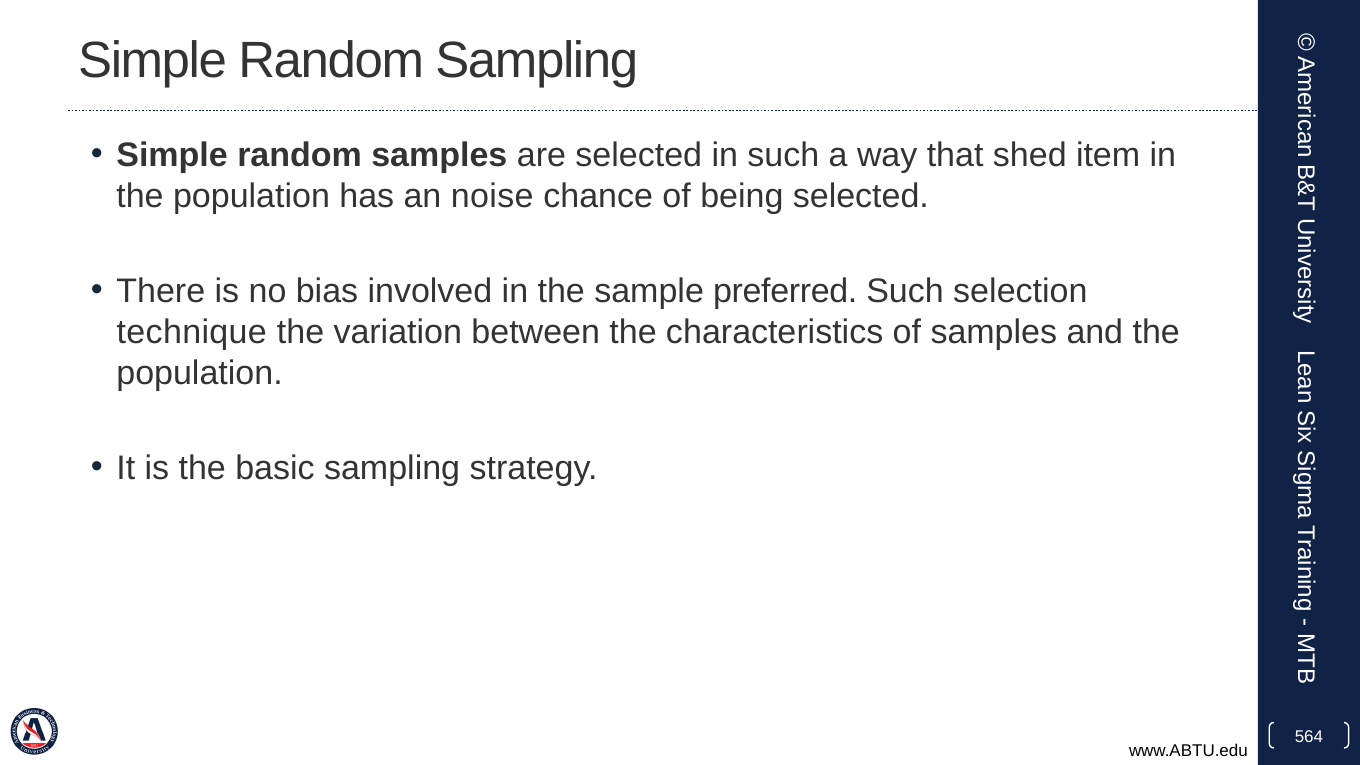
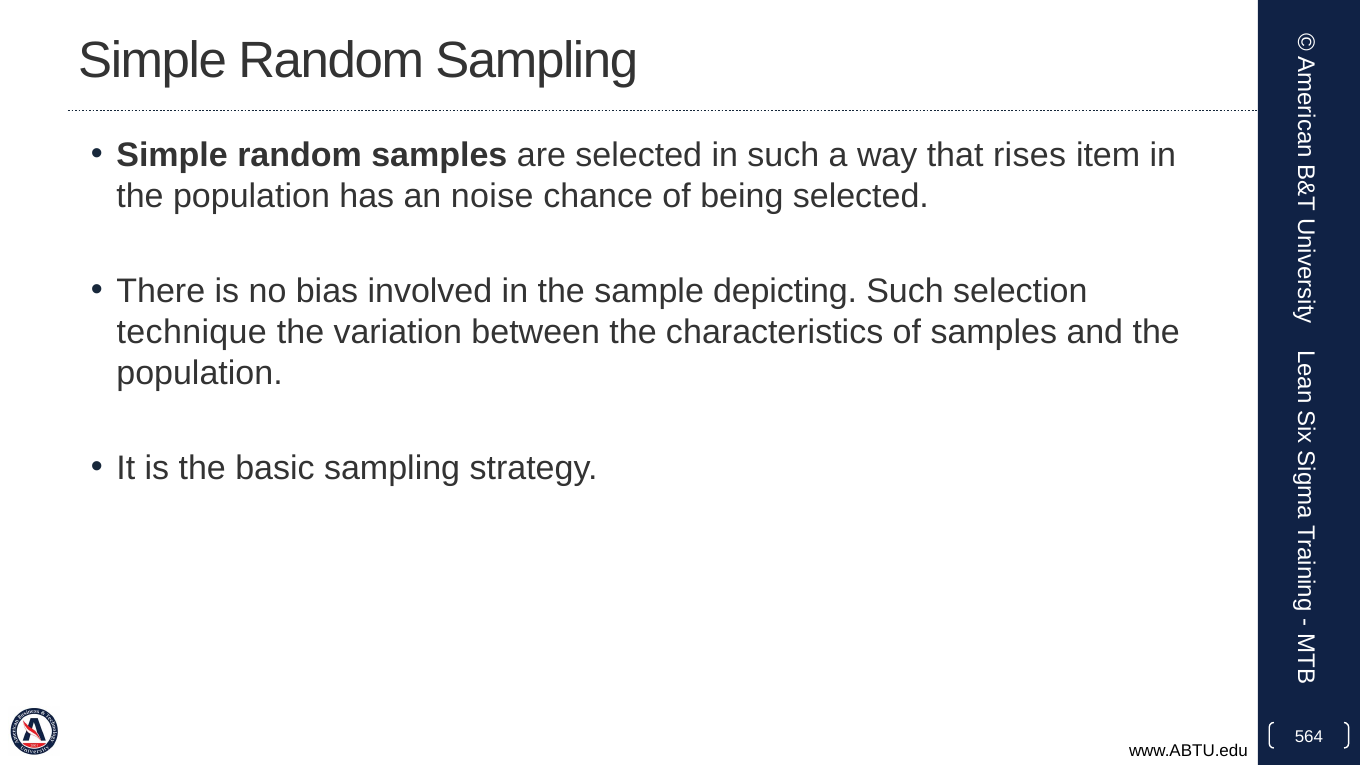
shed: shed -> rises
preferred: preferred -> depicting
